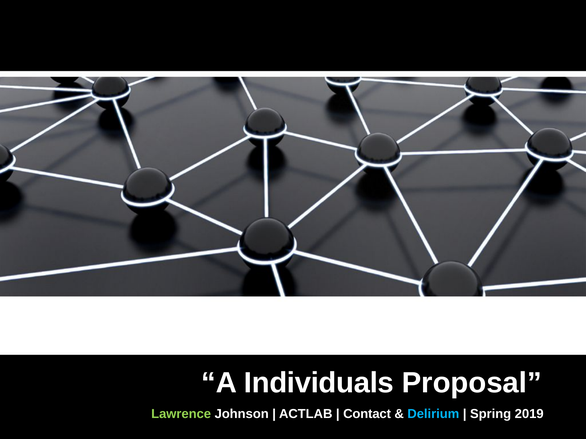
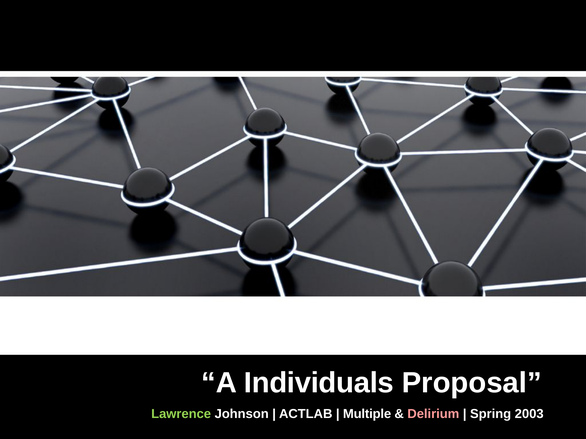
Contact: Contact -> Multiple
Delirium colour: light blue -> pink
2019: 2019 -> 2003
